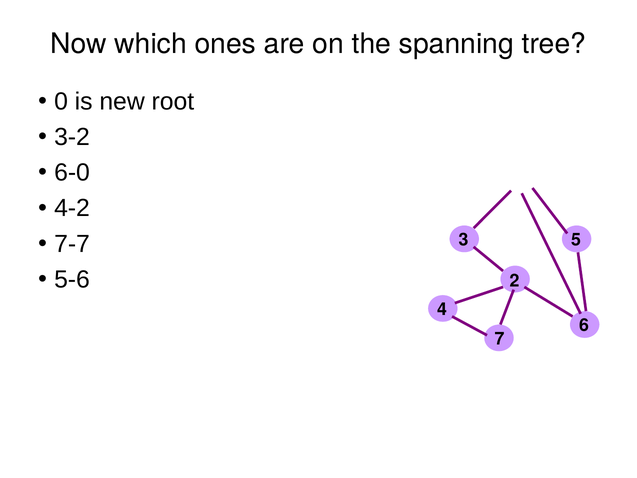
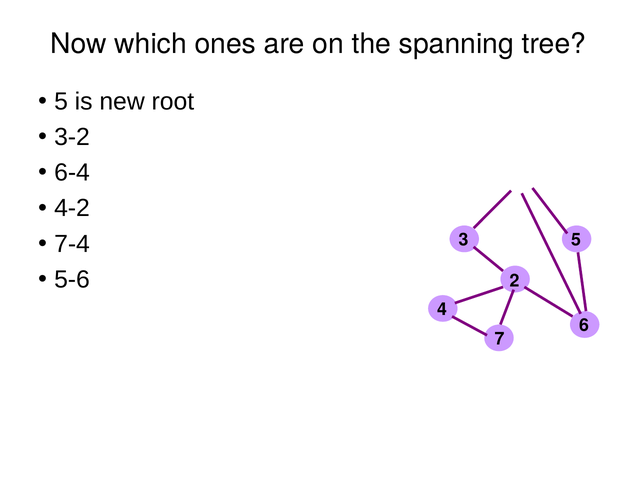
0 at (61, 101): 0 -> 5
6-0: 6-0 -> 6-4
7-7: 7-7 -> 7-4
